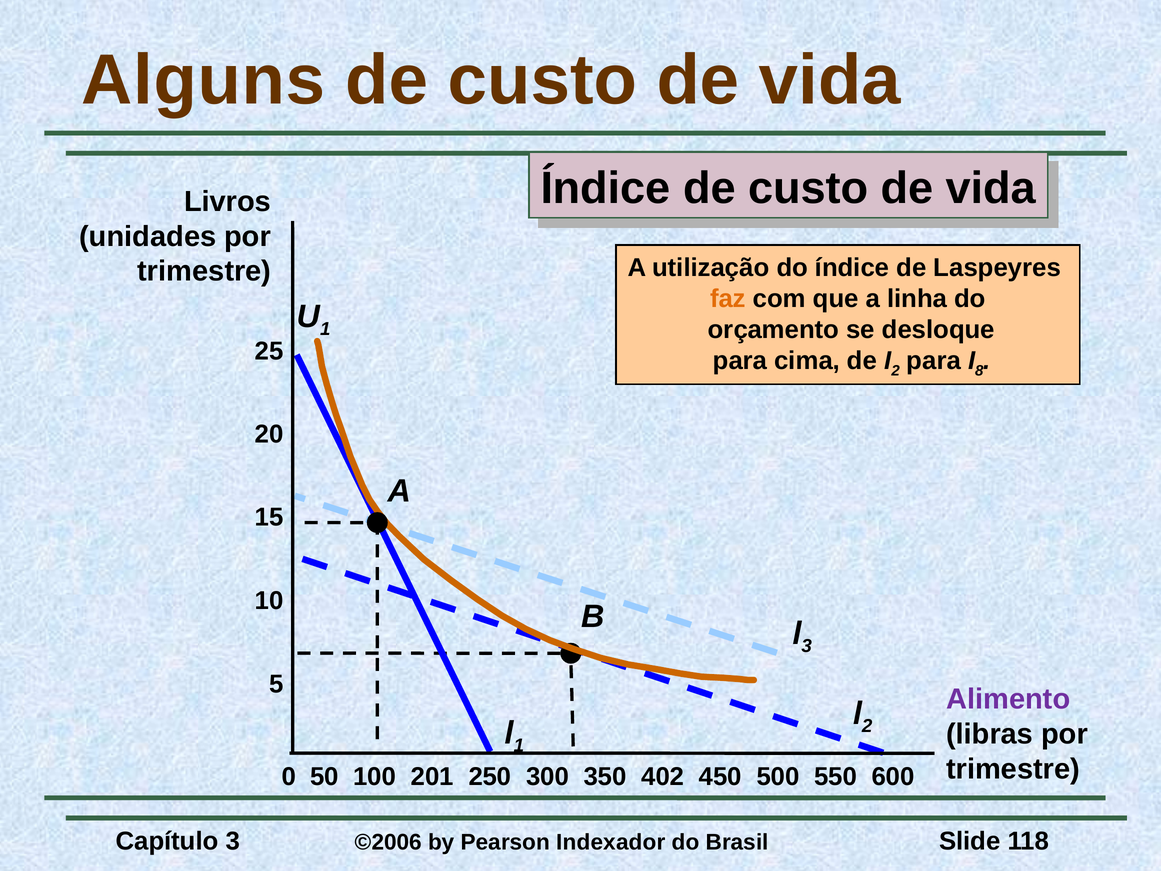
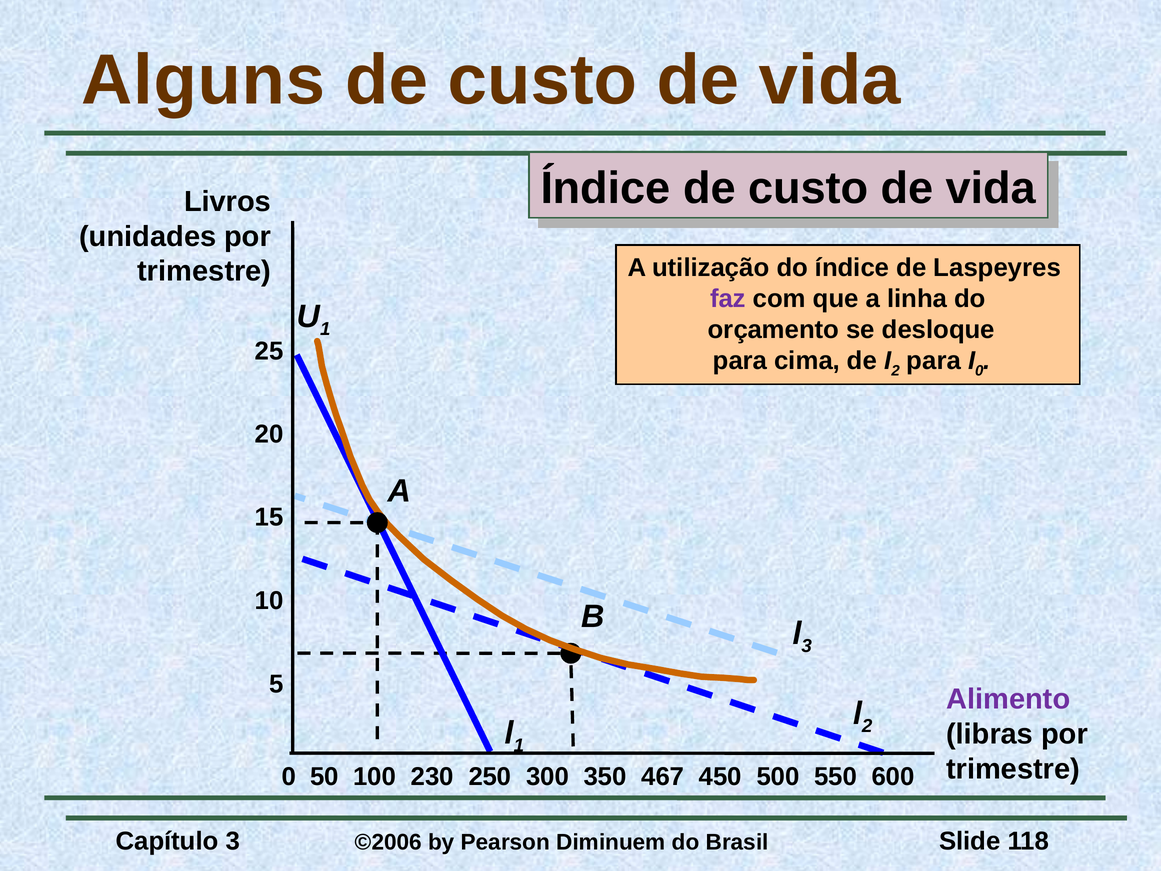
faz colour: orange -> purple
8 at (979, 371): 8 -> 0
201: 201 -> 230
402: 402 -> 467
Indexador: Indexador -> Diminuem
